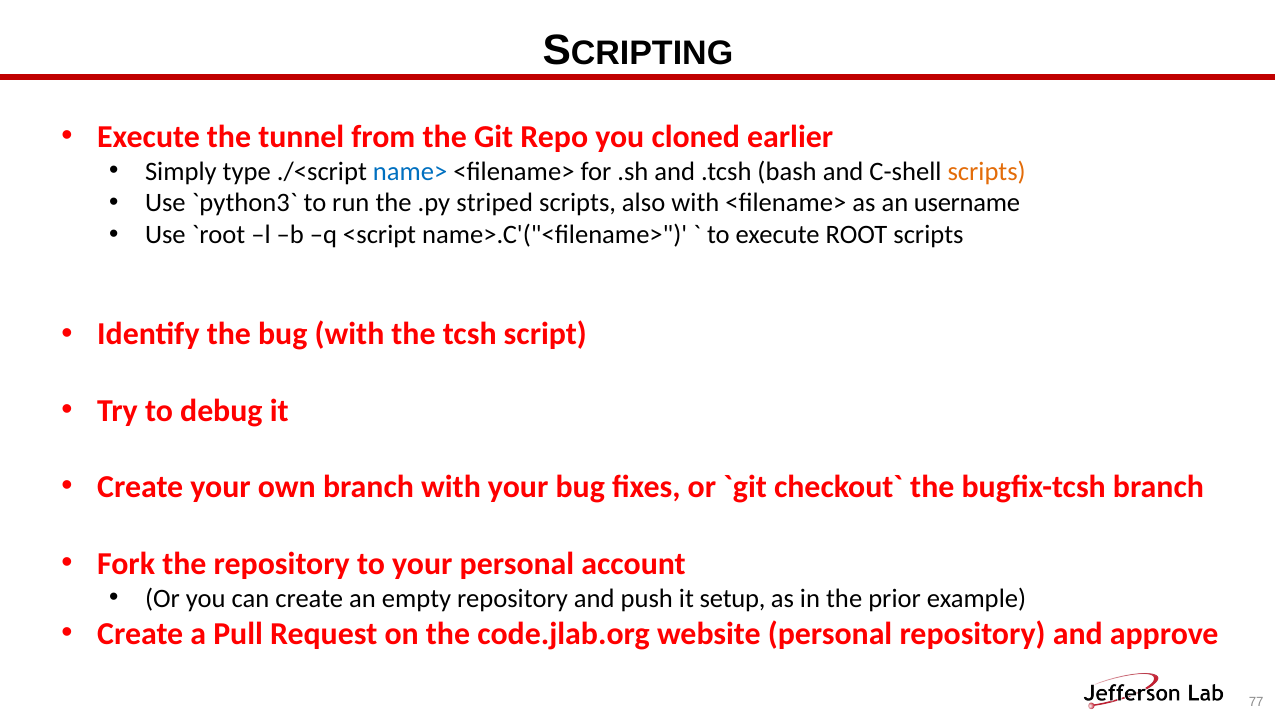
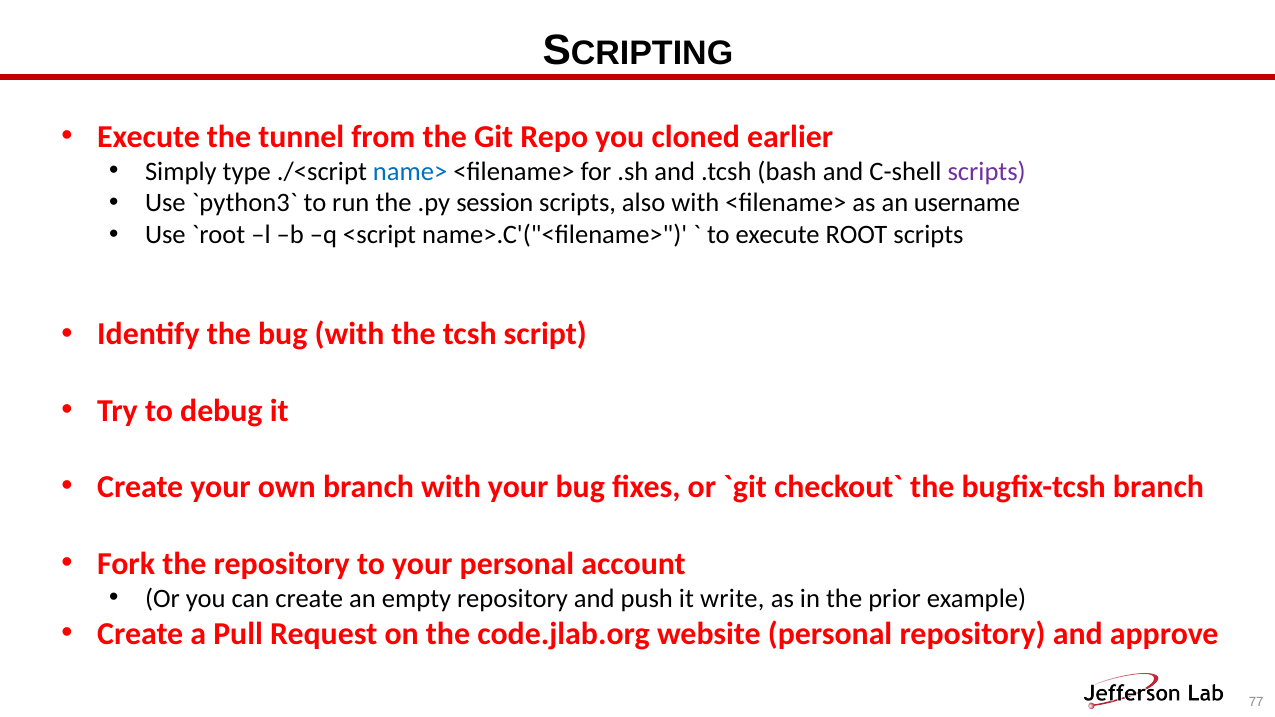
scripts at (987, 171) colour: orange -> purple
striped: striped -> session
setup: setup -> write
